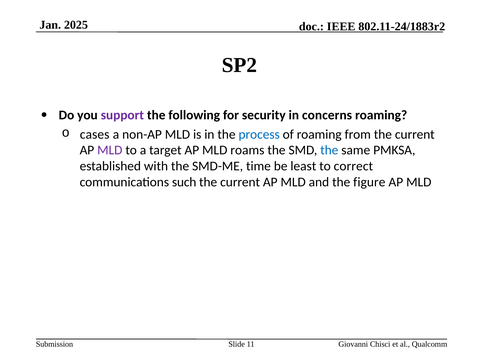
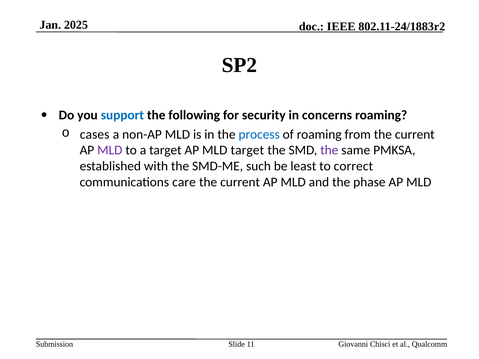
support colour: purple -> blue
MLD roams: roams -> target
the at (329, 150) colour: blue -> purple
time: time -> such
such: such -> care
figure: figure -> phase
